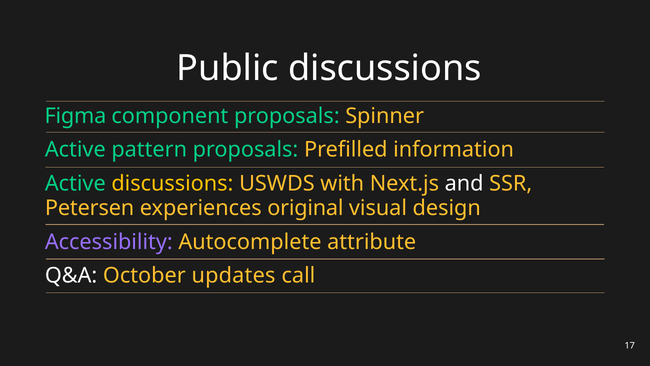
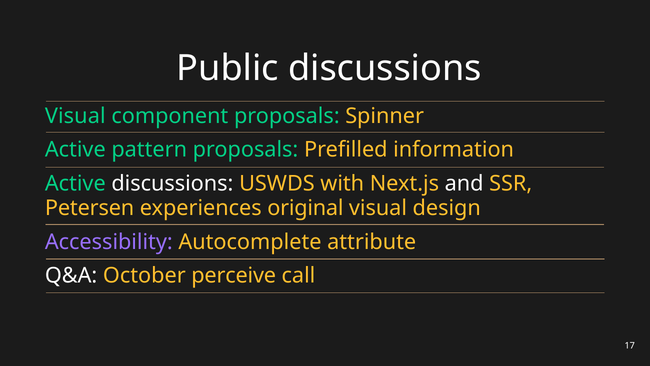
Figma at (75, 116): Figma -> Visual
discussions at (172, 183) colour: yellow -> white
updates: updates -> perceive
